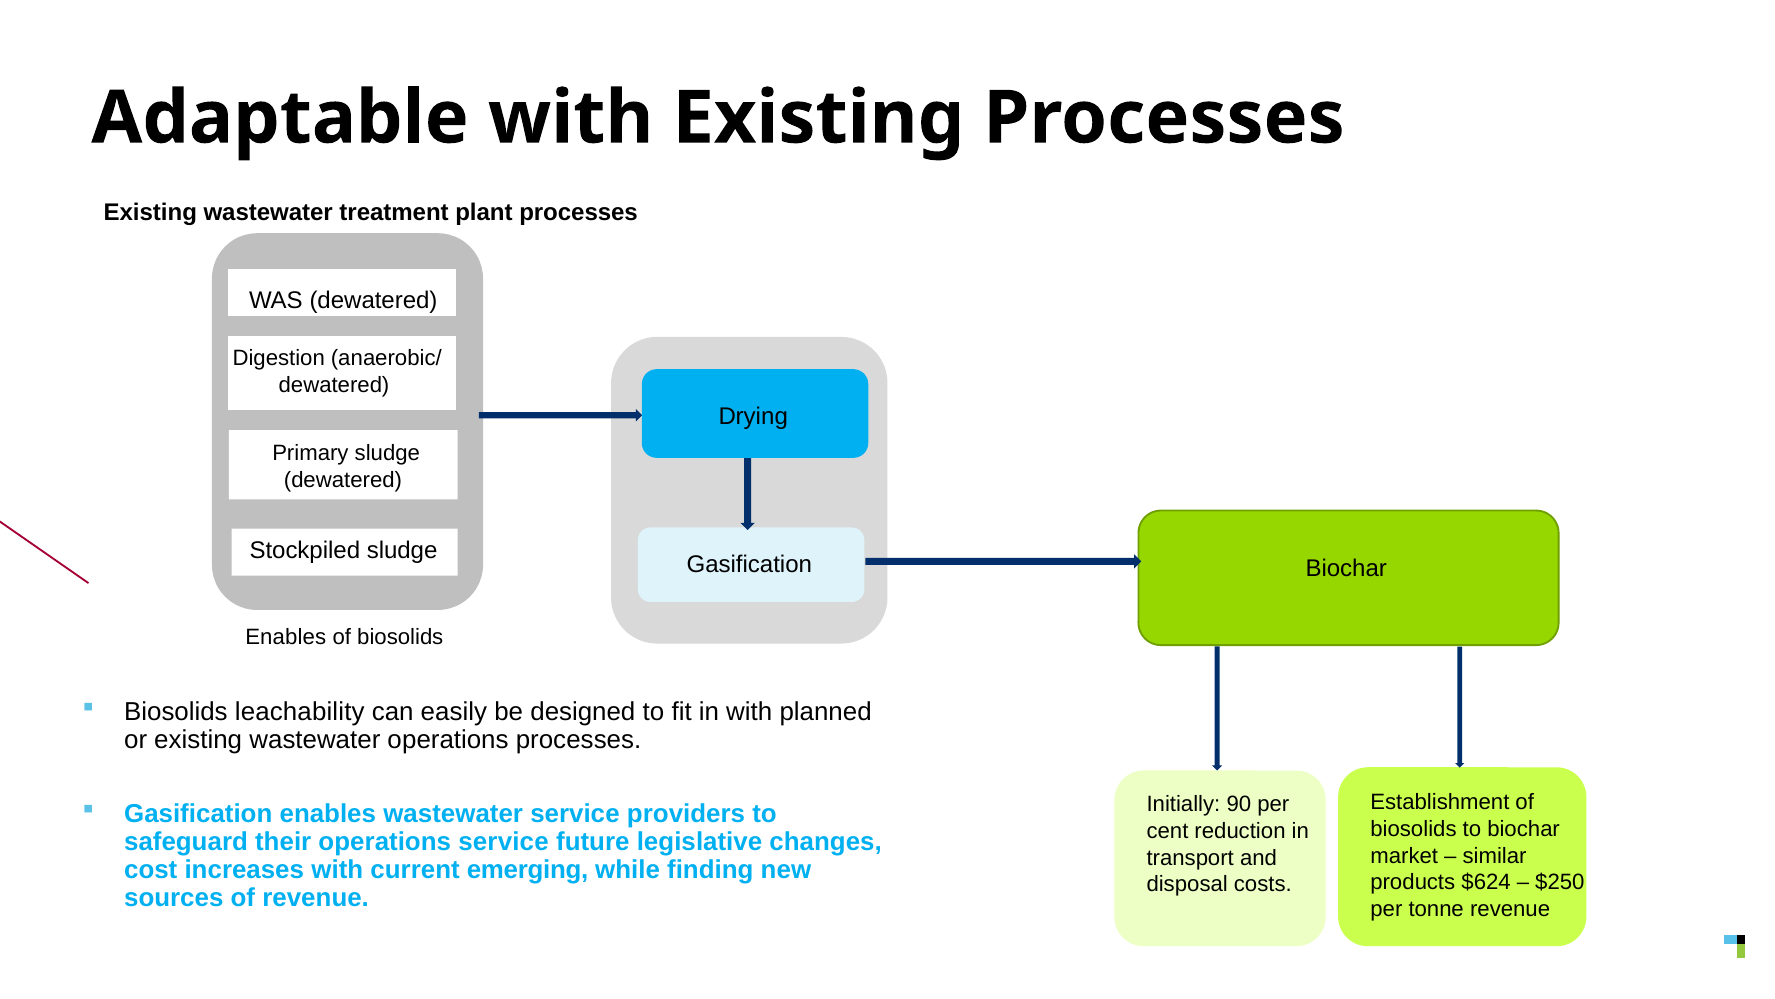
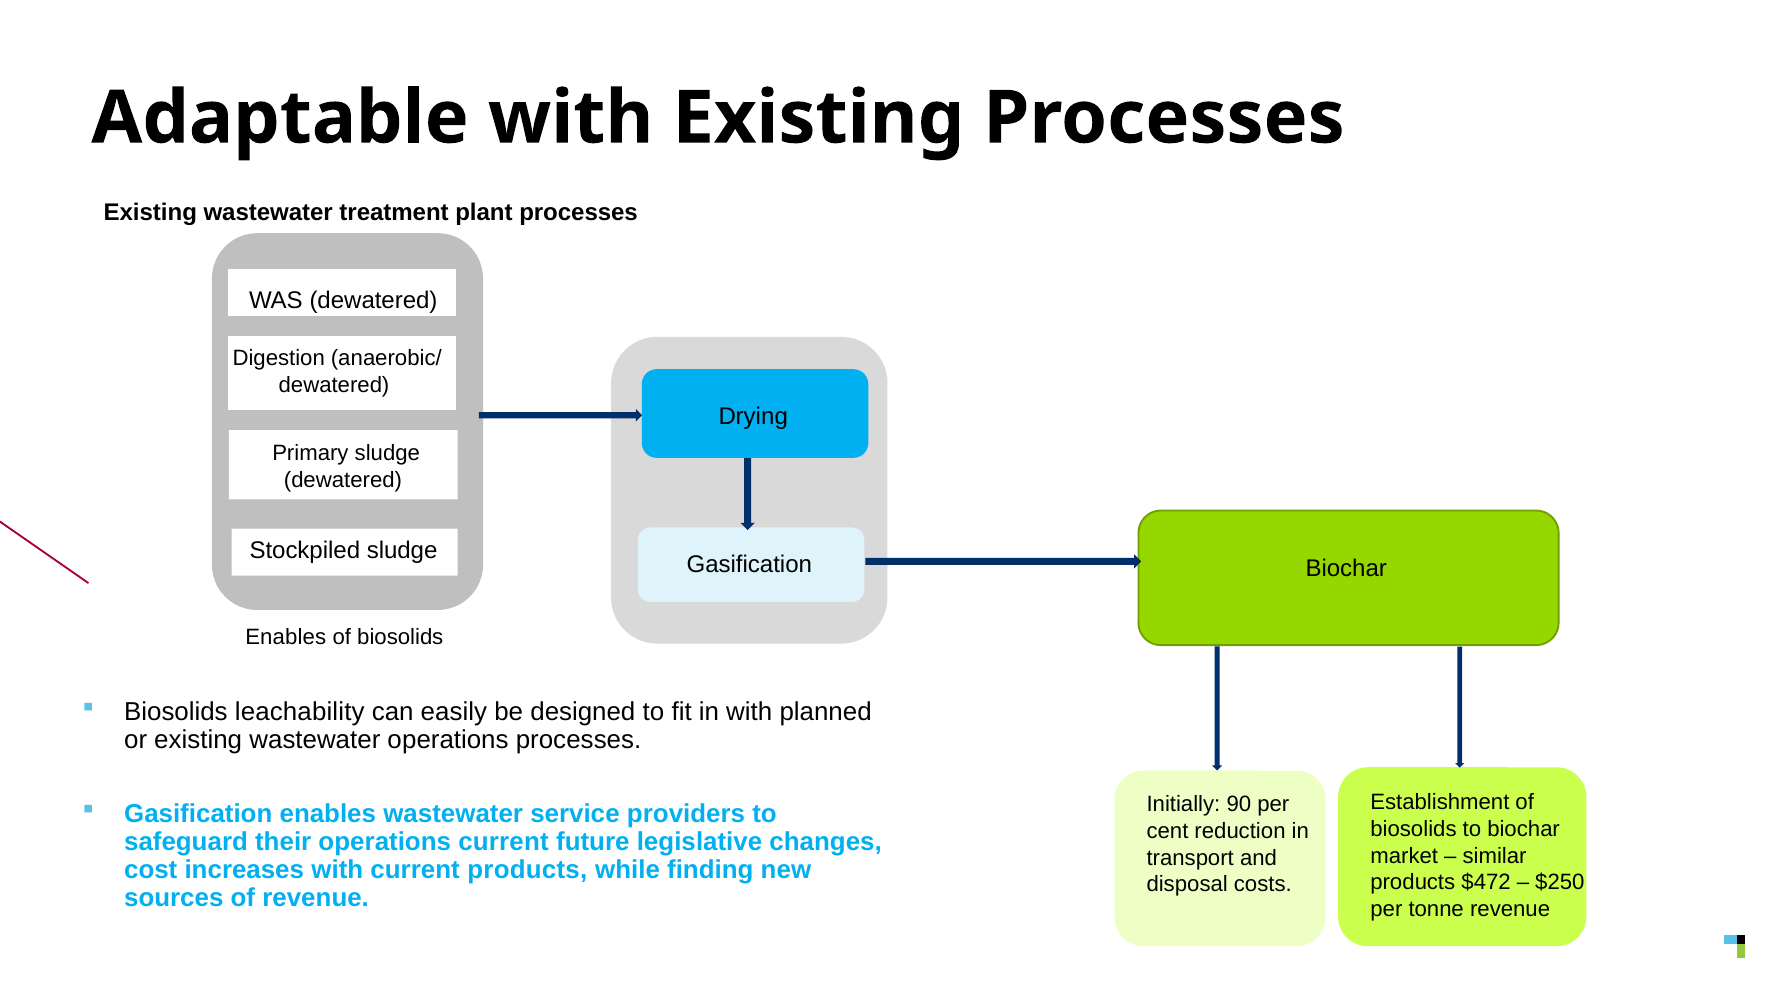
operations service: service -> current
current emerging: emerging -> products
$624: $624 -> $472
